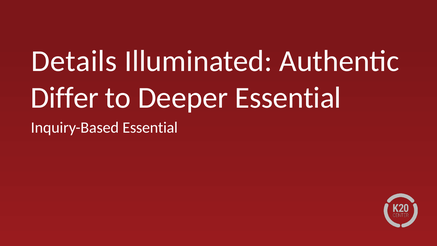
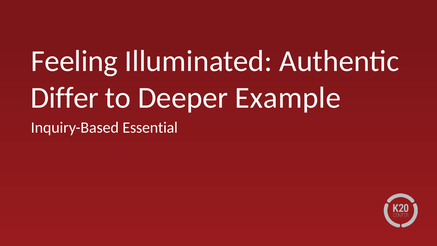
Details: Details -> Feeling
Deeper Essential: Essential -> Example
